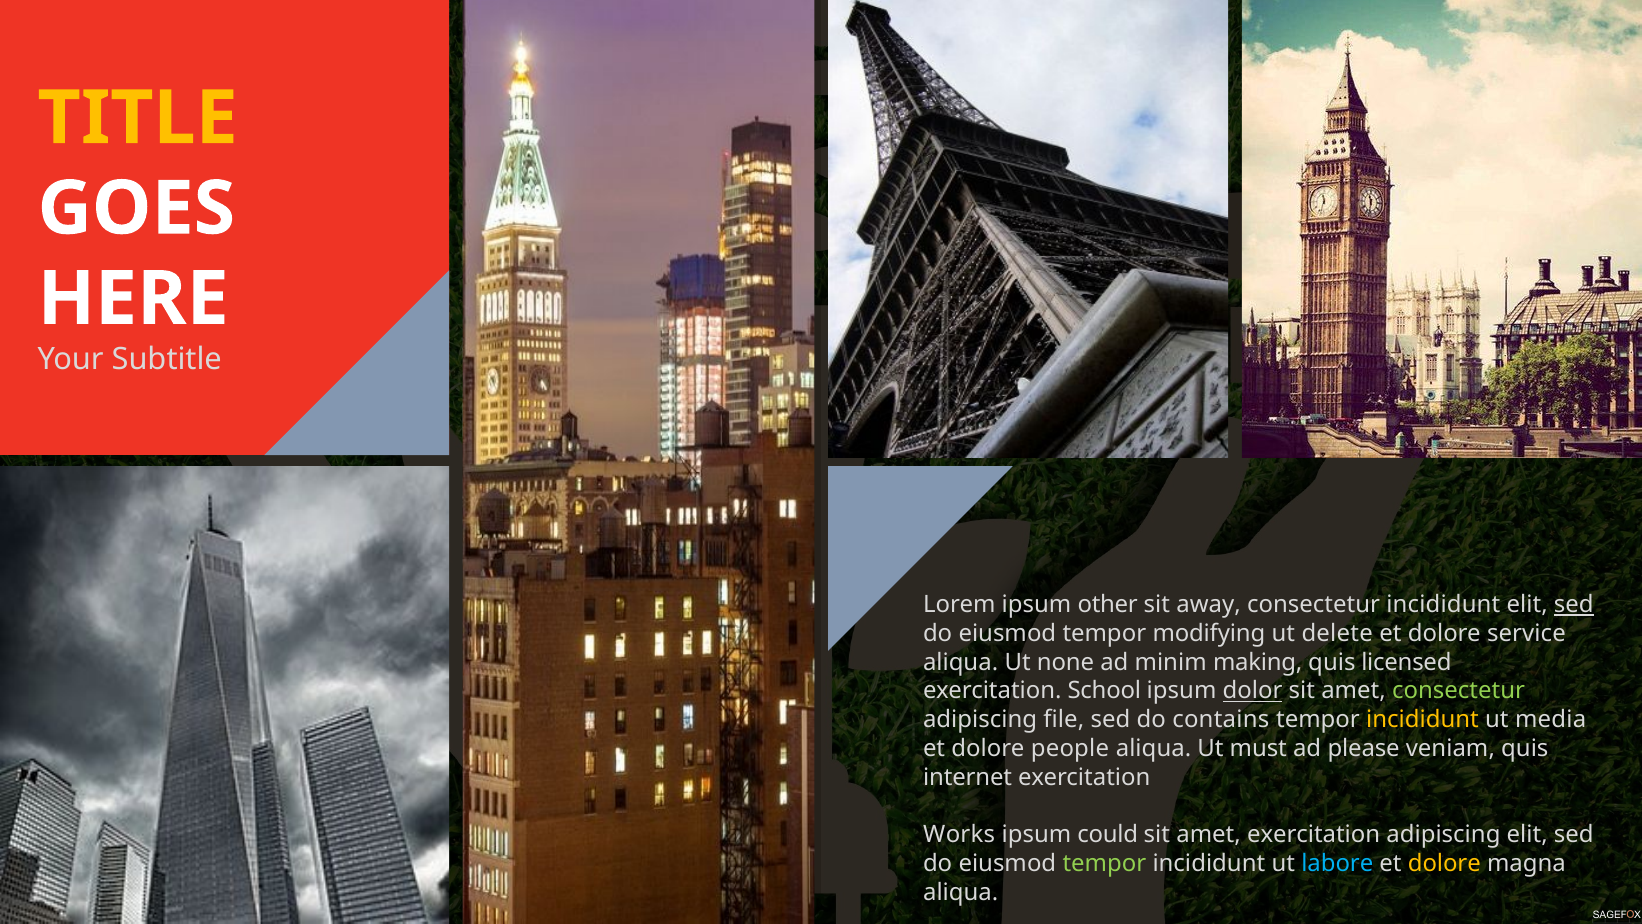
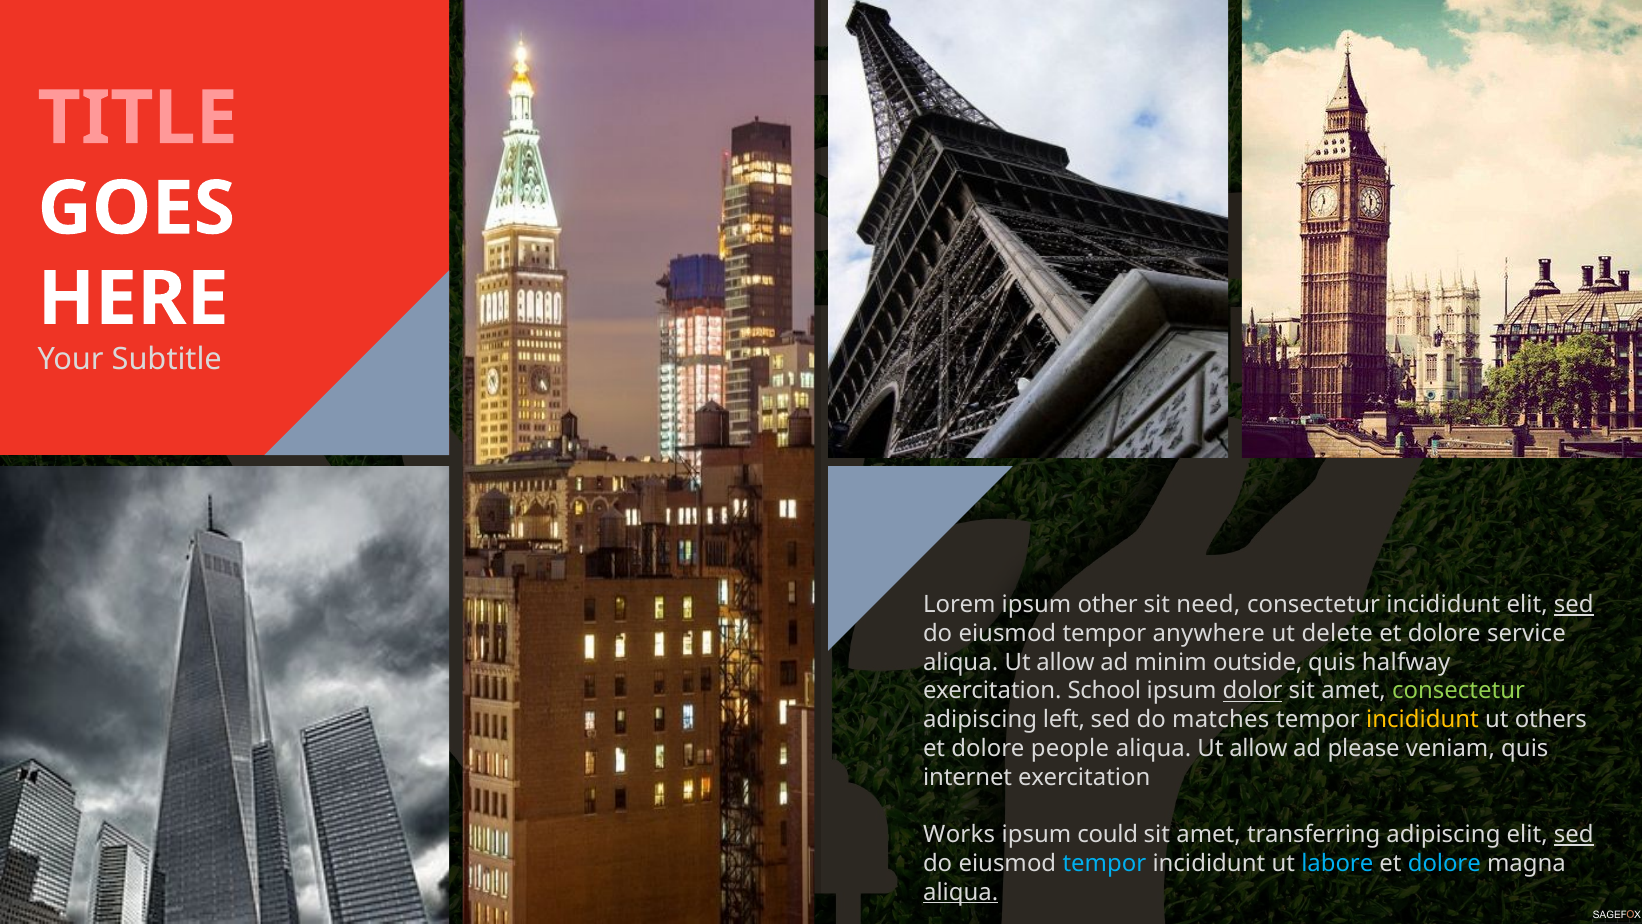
TITLE colour: yellow -> pink
away: away -> need
modifying: modifying -> anywhere
none at (1066, 662): none -> allow
making: making -> outside
licensed: licensed -> halfway
file: file -> left
contains: contains -> matches
media: media -> others
must at (1258, 748): must -> allow
amet exercitation: exercitation -> transferring
sed at (1574, 834) underline: none -> present
tempor at (1104, 863) colour: light green -> light blue
dolore at (1444, 863) colour: yellow -> light blue
aliqua at (961, 892) underline: none -> present
